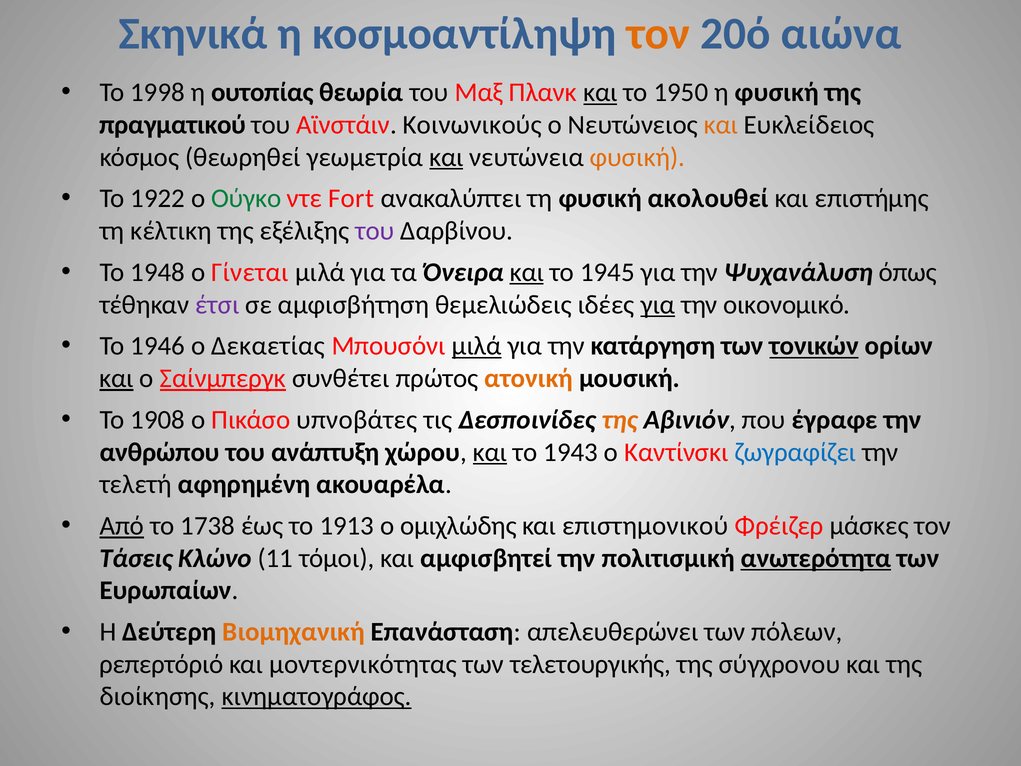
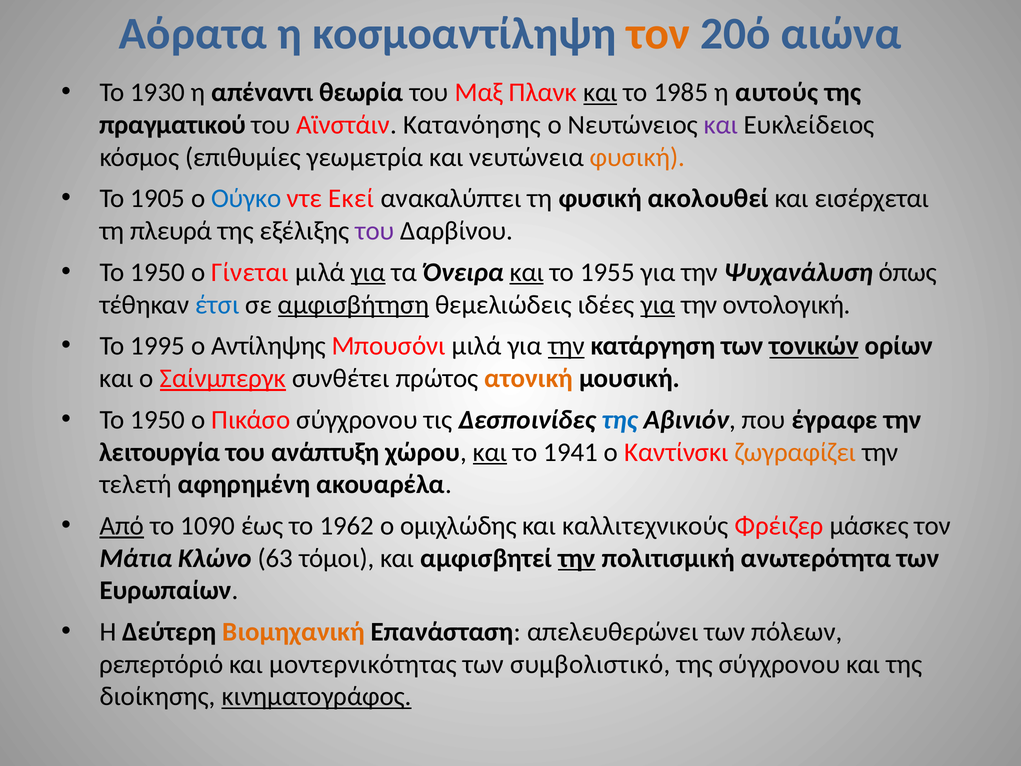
Σκηνικά: Σκηνικά -> Αόρατα
1998: 1998 -> 1930
ουτοπίας: ουτοπίας -> απέναντι
1950: 1950 -> 1985
η φυσική: φυσική -> αυτούς
Κοινωνικούς: Κοινωνικούς -> Κατανόησης
και at (721, 125) colour: orange -> purple
θεωρηθεί: θεωρηθεί -> επιθυμίες
και at (446, 157) underline: present -> none
1922: 1922 -> 1905
Ούγκο colour: green -> blue
Fort: Fort -> Εκεί
επιστήμης: επιστήμης -> εισέρχεται
κέλτικη: κέλτικη -> πλευρά
1948 at (158, 272): 1948 -> 1950
για at (368, 272) underline: none -> present
1945: 1945 -> 1955
έτσι colour: purple -> blue
αμφισβήτηση underline: none -> present
οικονομικό: οικονομικό -> οντολογική
1946: 1946 -> 1995
Δεκαετίας: Δεκαετίας -> Αντίληψης
μιλά at (477, 346) underline: present -> none
την at (566, 346) underline: none -> present
και at (117, 378) underline: present -> none
1908 at (158, 420): 1908 -> 1950
Πικάσο υπνοβάτες: υπνοβάτες -> σύγχρονου
της at (620, 420) colour: orange -> blue
ανθρώπου: ανθρώπου -> λειτουργία
1943: 1943 -> 1941
ζωγραφίζει colour: blue -> orange
1738: 1738 -> 1090
1913: 1913 -> 1962
επιστημονικού: επιστημονικού -> καλλιτεχνικούς
Τάσεις: Τάσεις -> Μάτια
11: 11 -> 63
την at (577, 558) underline: none -> present
ανωτερότητα underline: present -> none
τελετουργικής: τελετουργικής -> συμβολιστικό
